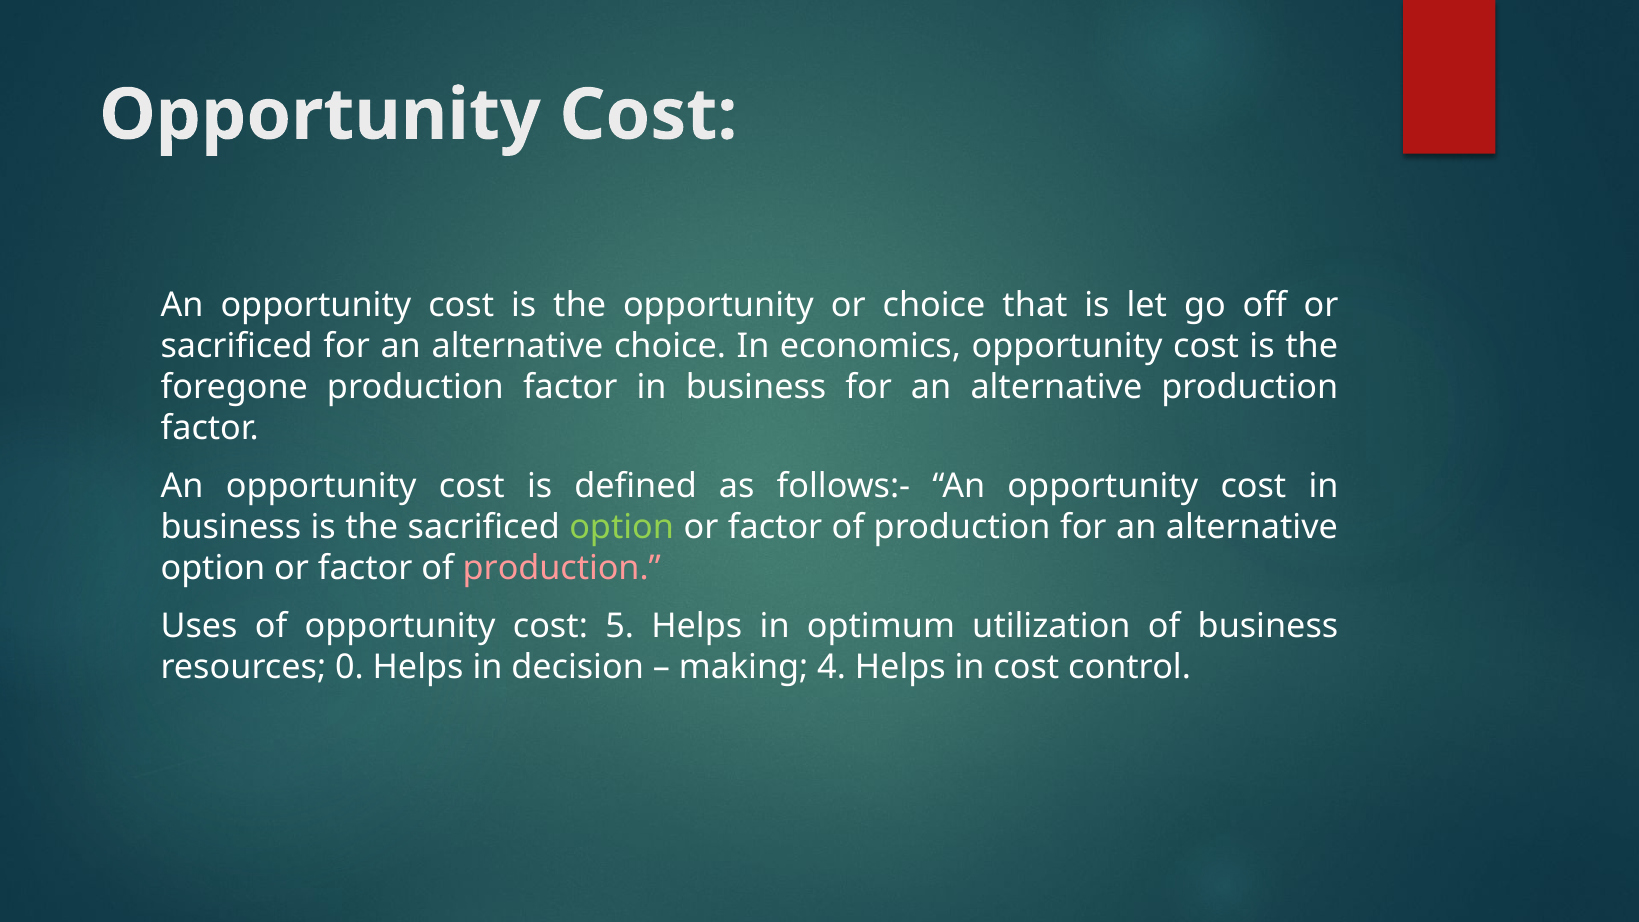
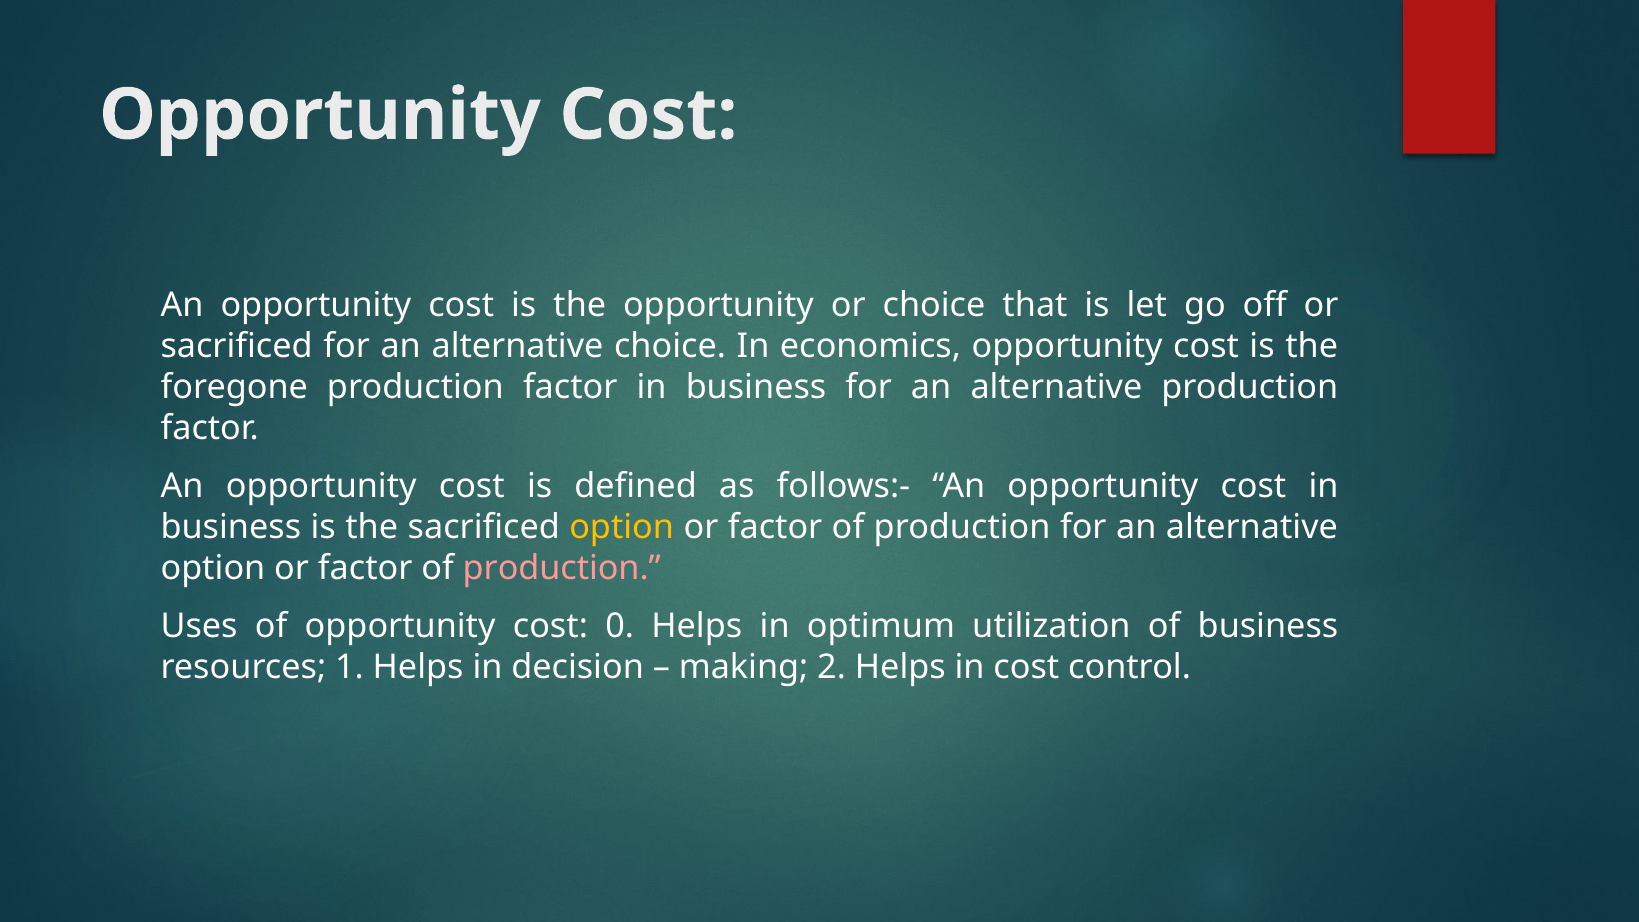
option at (622, 527) colour: light green -> yellow
5: 5 -> 0
0: 0 -> 1
4: 4 -> 2
